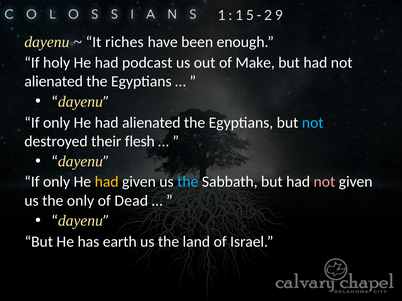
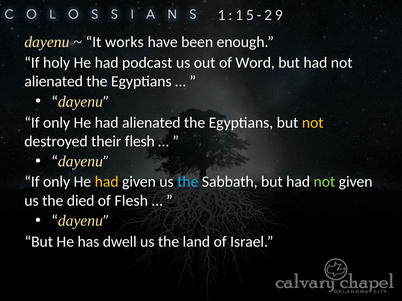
riches: riches -> works
Make: Make -> Word
not at (313, 123) colour: light blue -> yellow
not at (324, 182) colour: pink -> light green
the only: only -> died
of Dead: Dead -> Flesh
earth: earth -> dwell
